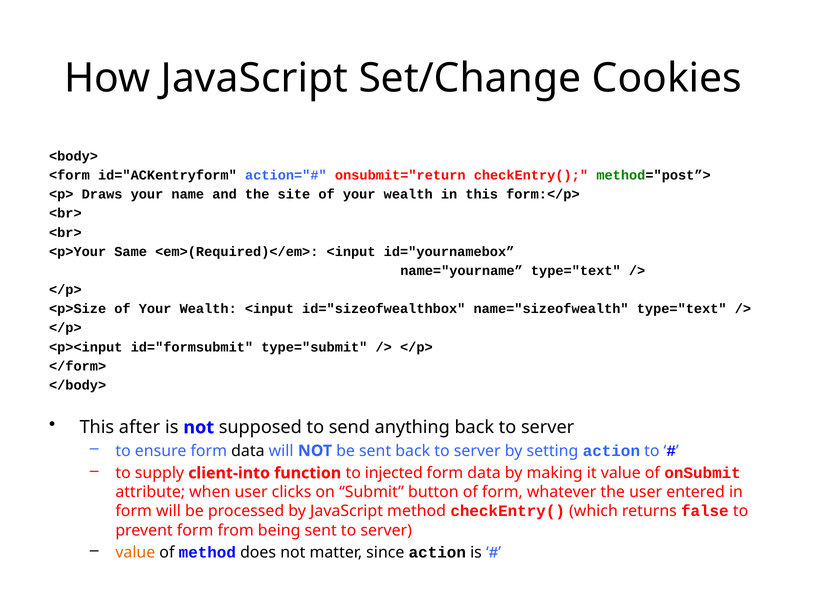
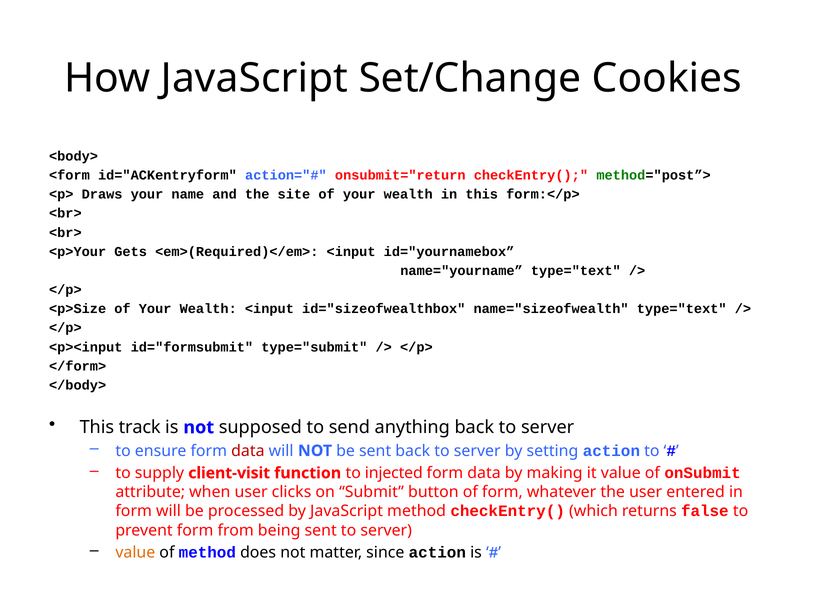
Same: Same -> Gets
after: after -> track
data at (248, 451) colour: black -> red
client-into: client-into -> client-visit
